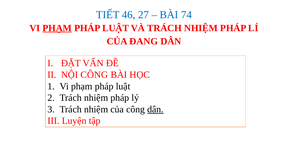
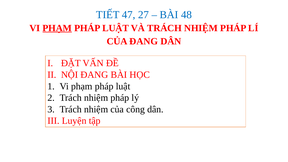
46: 46 -> 47
74: 74 -> 48
NỘI CÔNG: CÔNG -> ĐANG
dân at (155, 109) underline: present -> none
